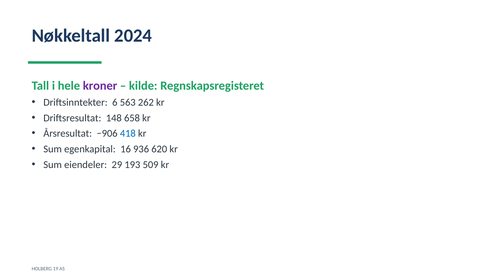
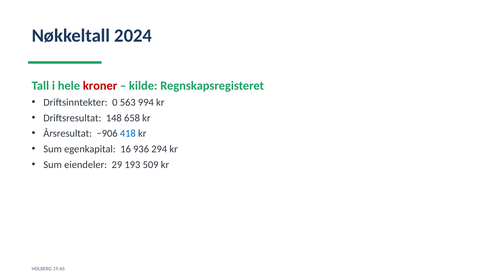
kroner colour: purple -> red
6: 6 -> 0
262: 262 -> 994
620: 620 -> 294
